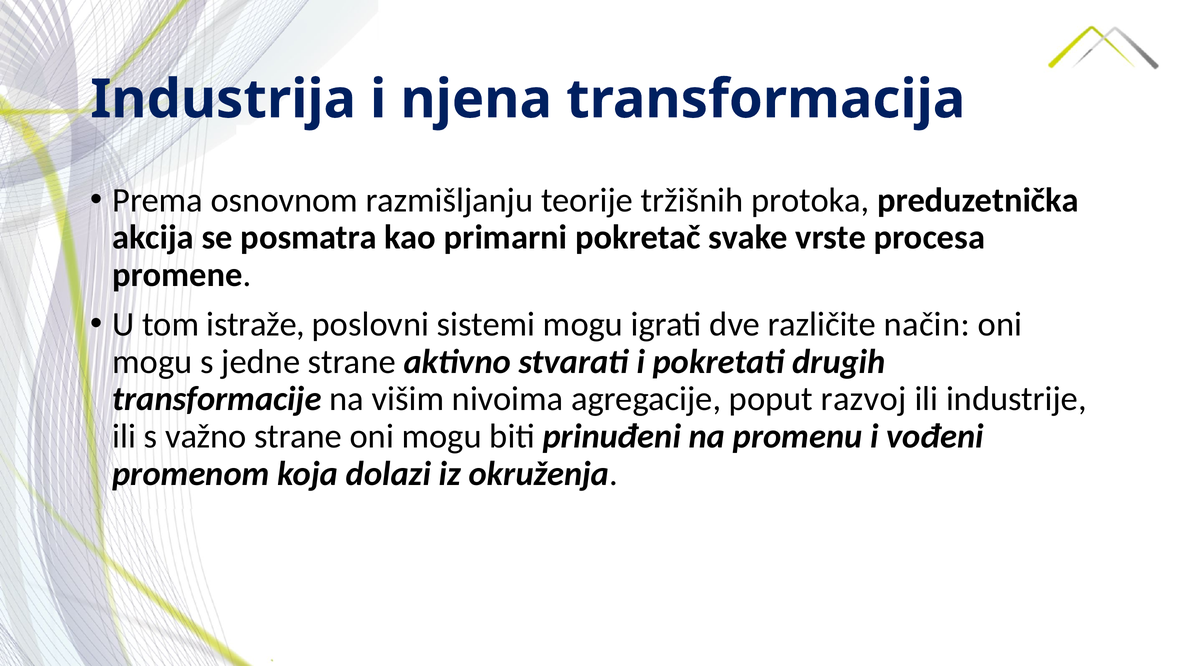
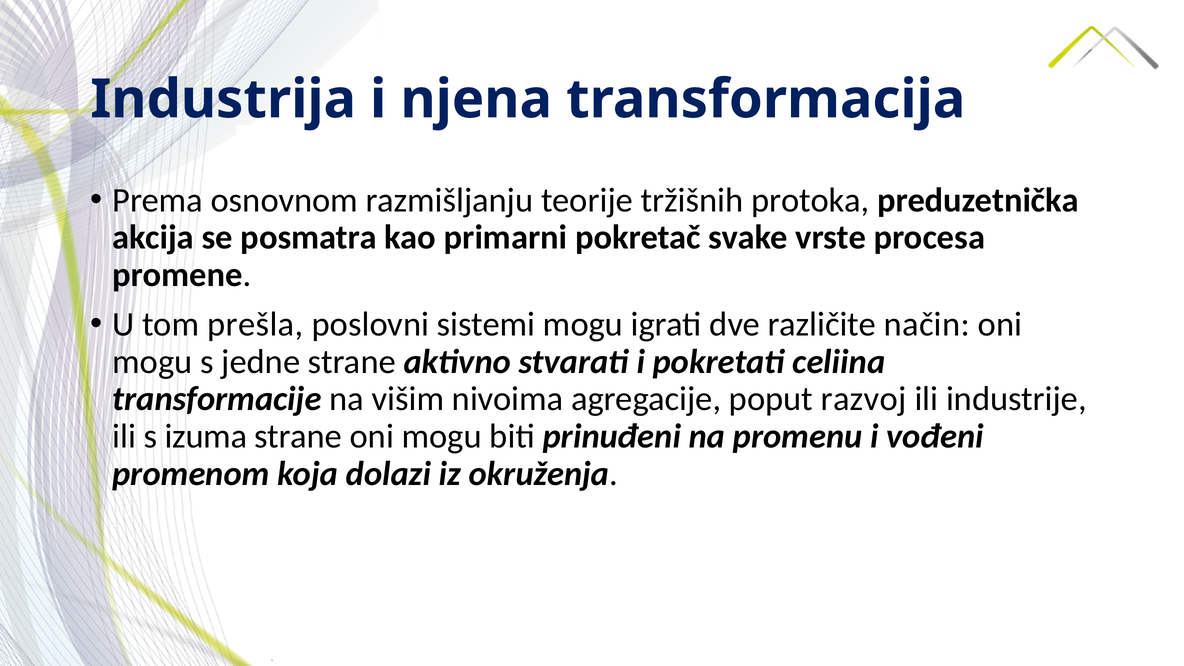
istraže: istraže -> prešla
drugih: drugih -> celiina
važno: važno -> izuma
